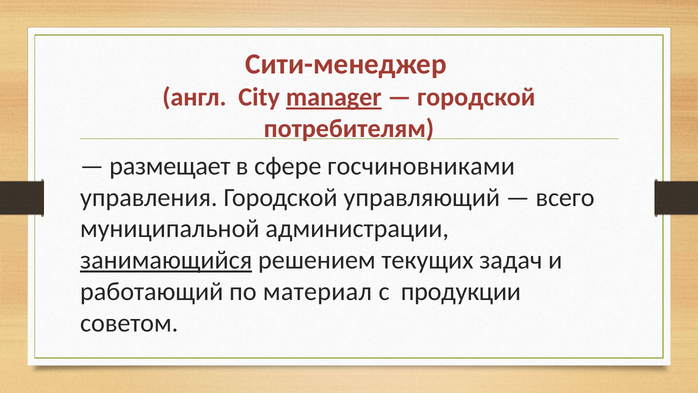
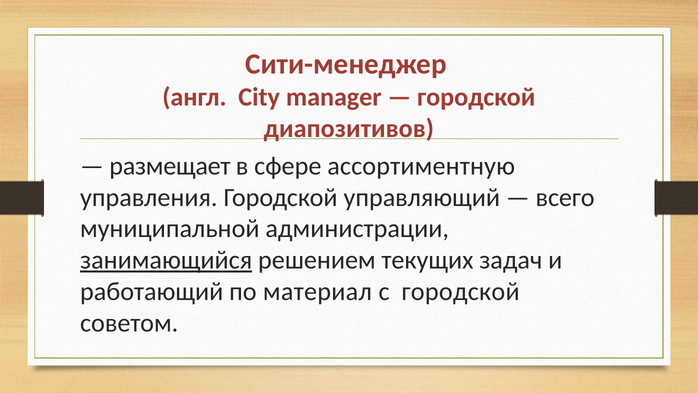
manager underline: present -> none
потребителям: потребителям -> диапозитивов
госчиновниками: госчиновниками -> ассортиментную
с продукции: продукции -> городской
